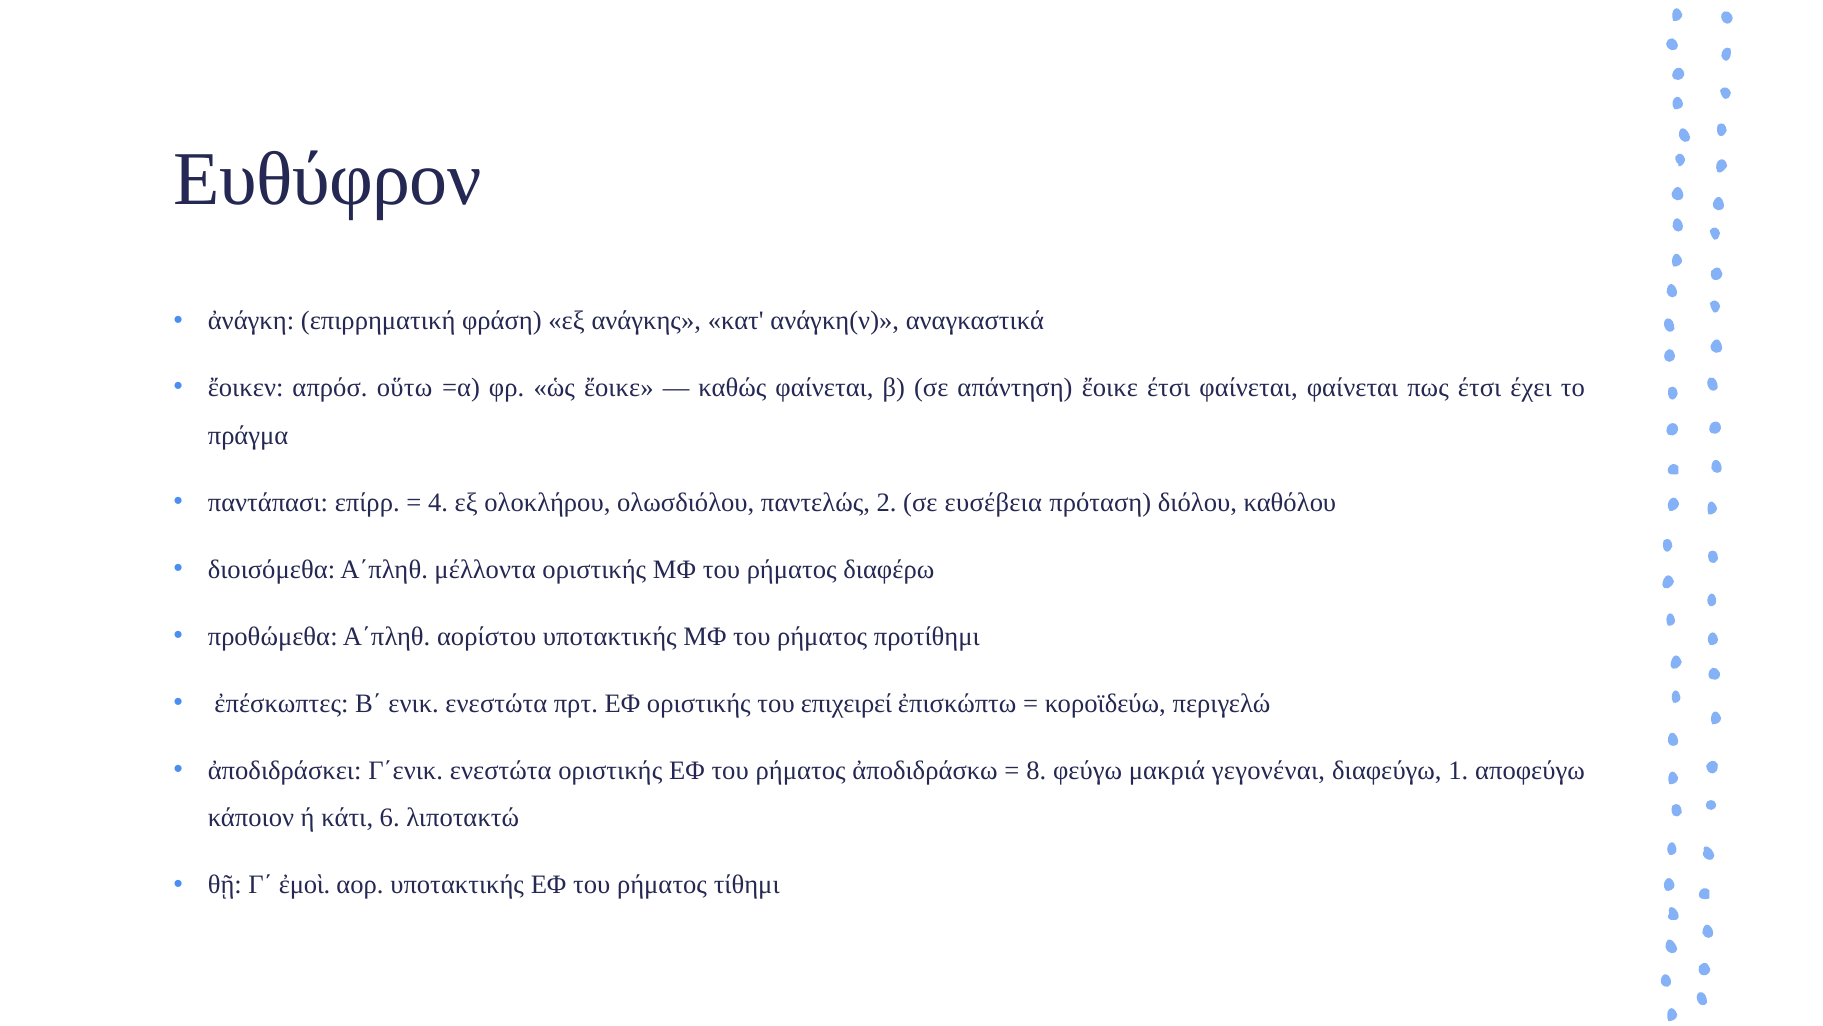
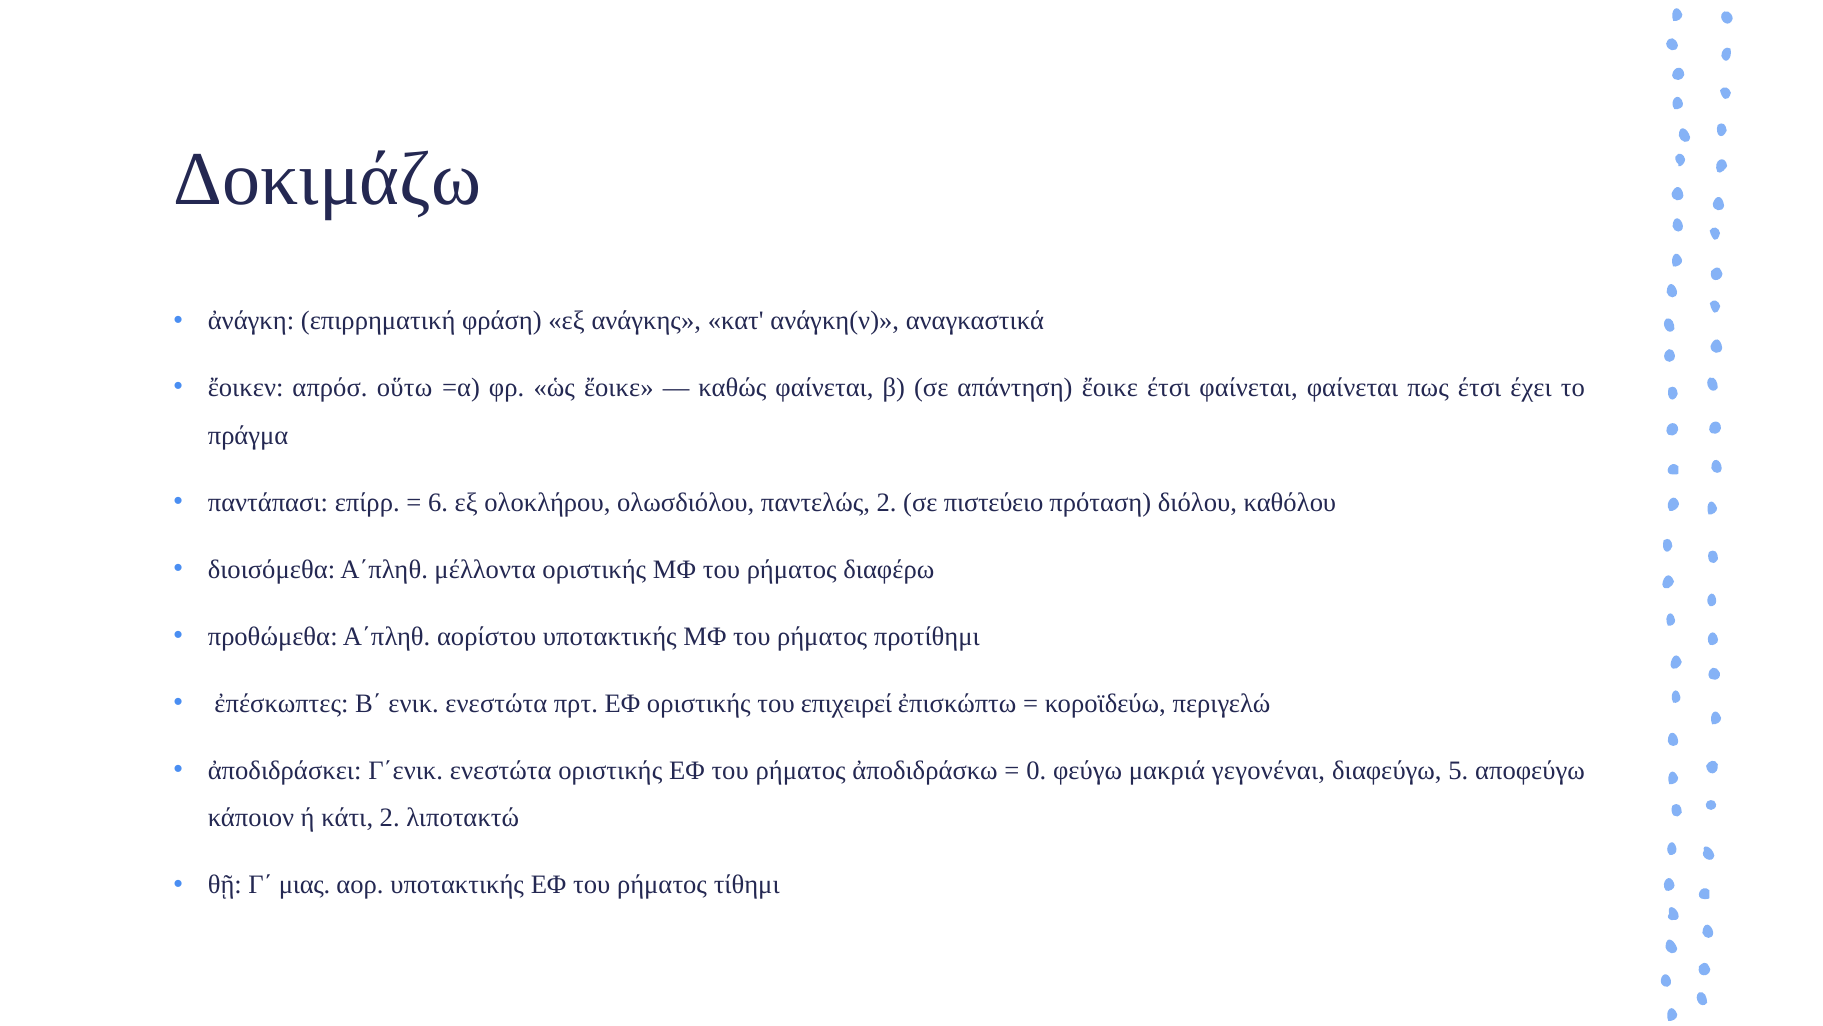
Ευθύφρον: Ευθύφρον -> Δοκιμάζω
4: 4 -> 6
ευσέβεια: ευσέβεια -> πιστεύειο
8: 8 -> 0
1: 1 -> 5
κάτι 6: 6 -> 2
ἐμοὶ: ἐμοὶ -> μιας
